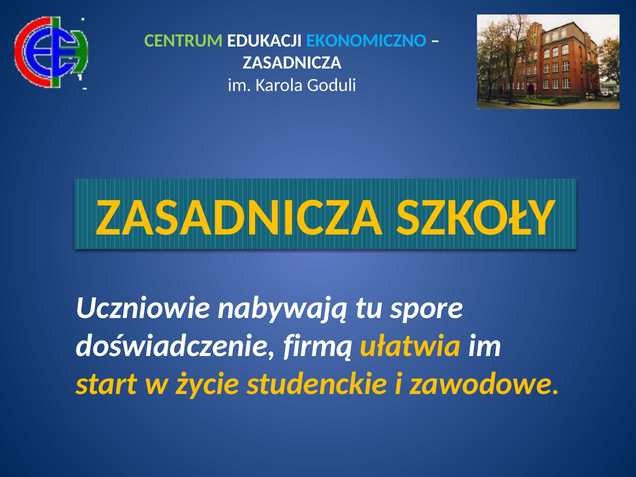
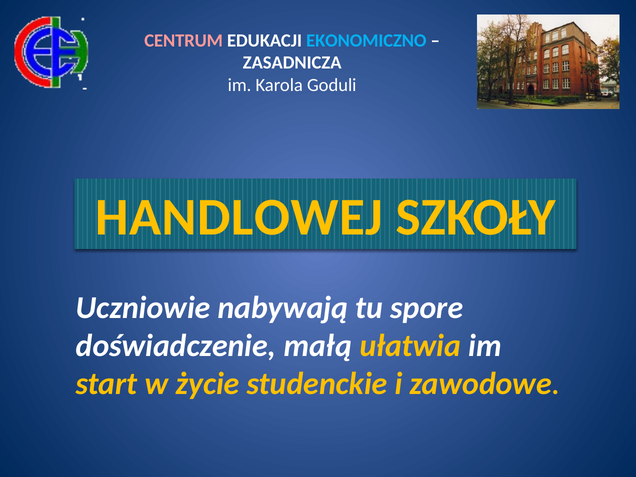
CENTRUM colour: light green -> pink
ZASADNICZA at (239, 218): ZASADNICZA -> HANDLOWEJ
firmą: firmą -> małą
